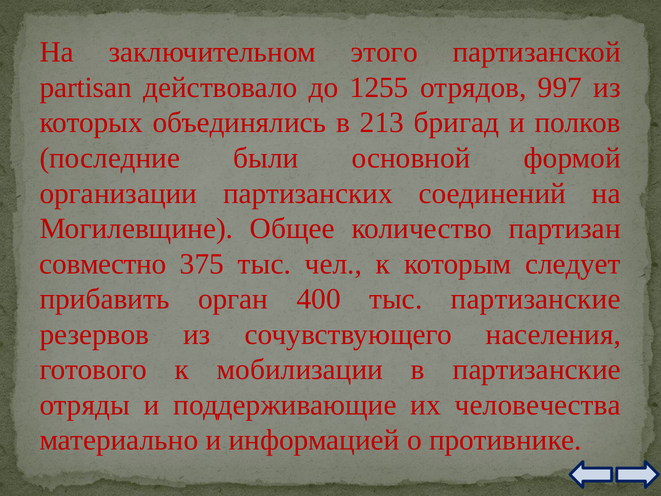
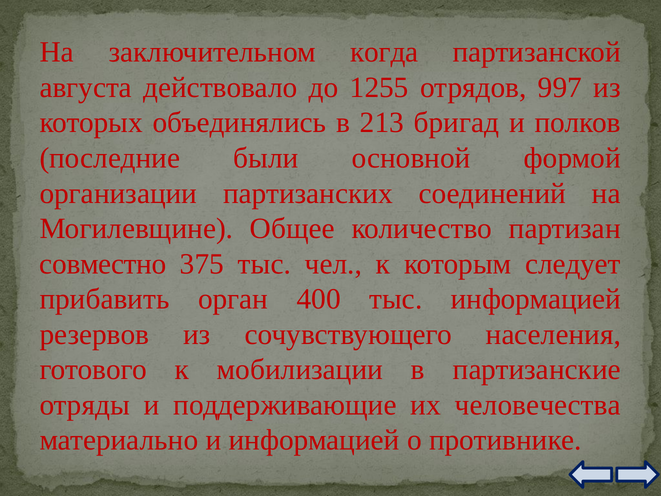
этого: этого -> когда
partisan: partisan -> августа
тыс партизанские: партизанские -> информацией
